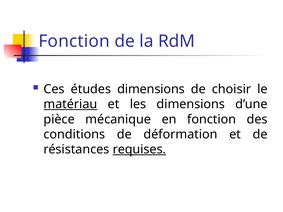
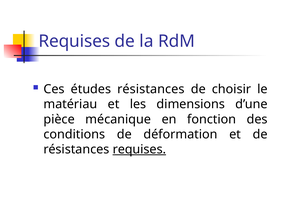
Fonction at (74, 41): Fonction -> Requises
études dimensions: dimensions -> résistances
matériau underline: present -> none
